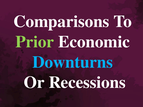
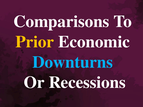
Prior colour: light green -> yellow
